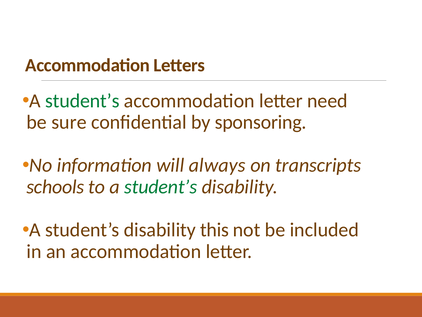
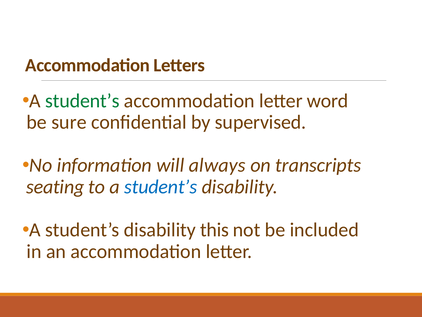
need: need -> word
sponsoring: sponsoring -> supervised
schools: schools -> seating
student’s at (161, 187) colour: green -> blue
